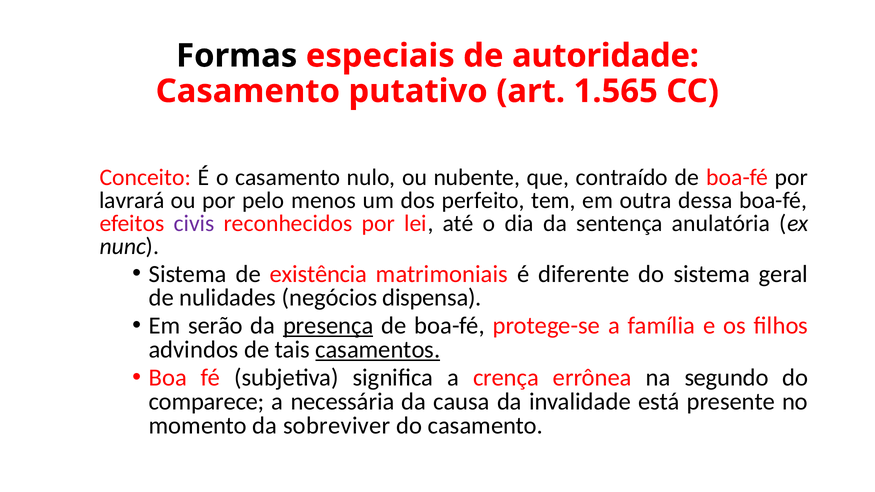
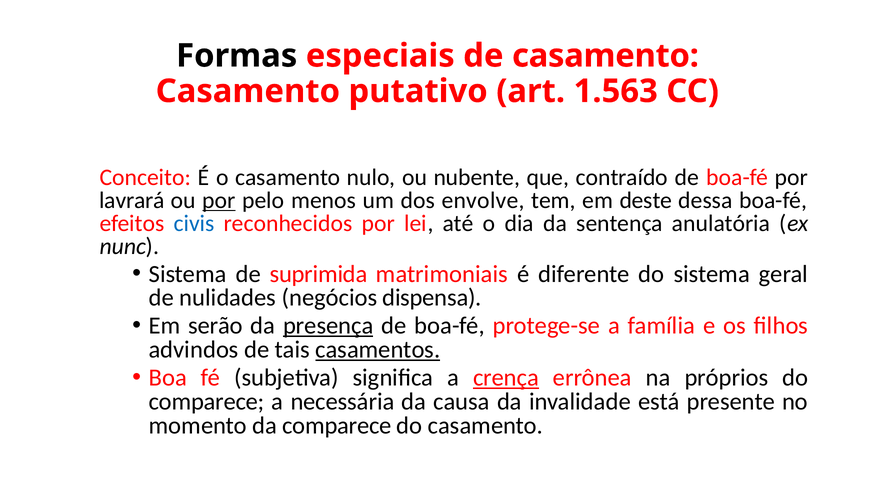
de autoridade: autoridade -> casamento
1.565: 1.565 -> 1.563
por at (219, 200) underline: none -> present
perfeito: perfeito -> envolve
outra: outra -> deste
civis colour: purple -> blue
existência: existência -> suprimida
crença underline: none -> present
segundo: segundo -> próprios
da sobreviver: sobreviver -> comparece
